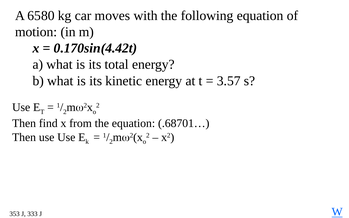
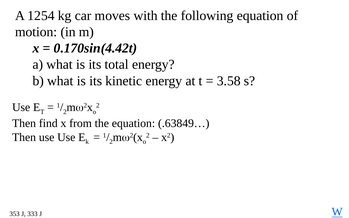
6580: 6580 -> 1254
3.57: 3.57 -> 3.58
.68701…: .68701… -> .63849…
